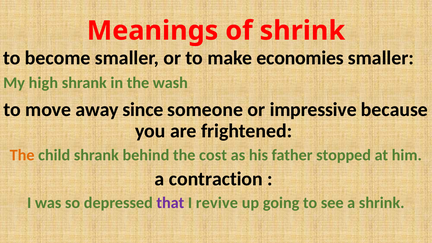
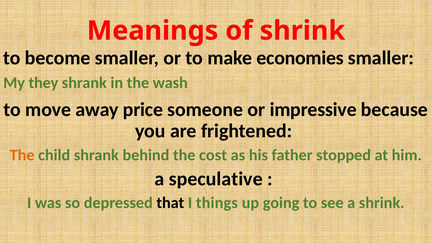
high: high -> they
since: since -> price
contraction: contraction -> speculative
that colour: purple -> black
revive: revive -> things
